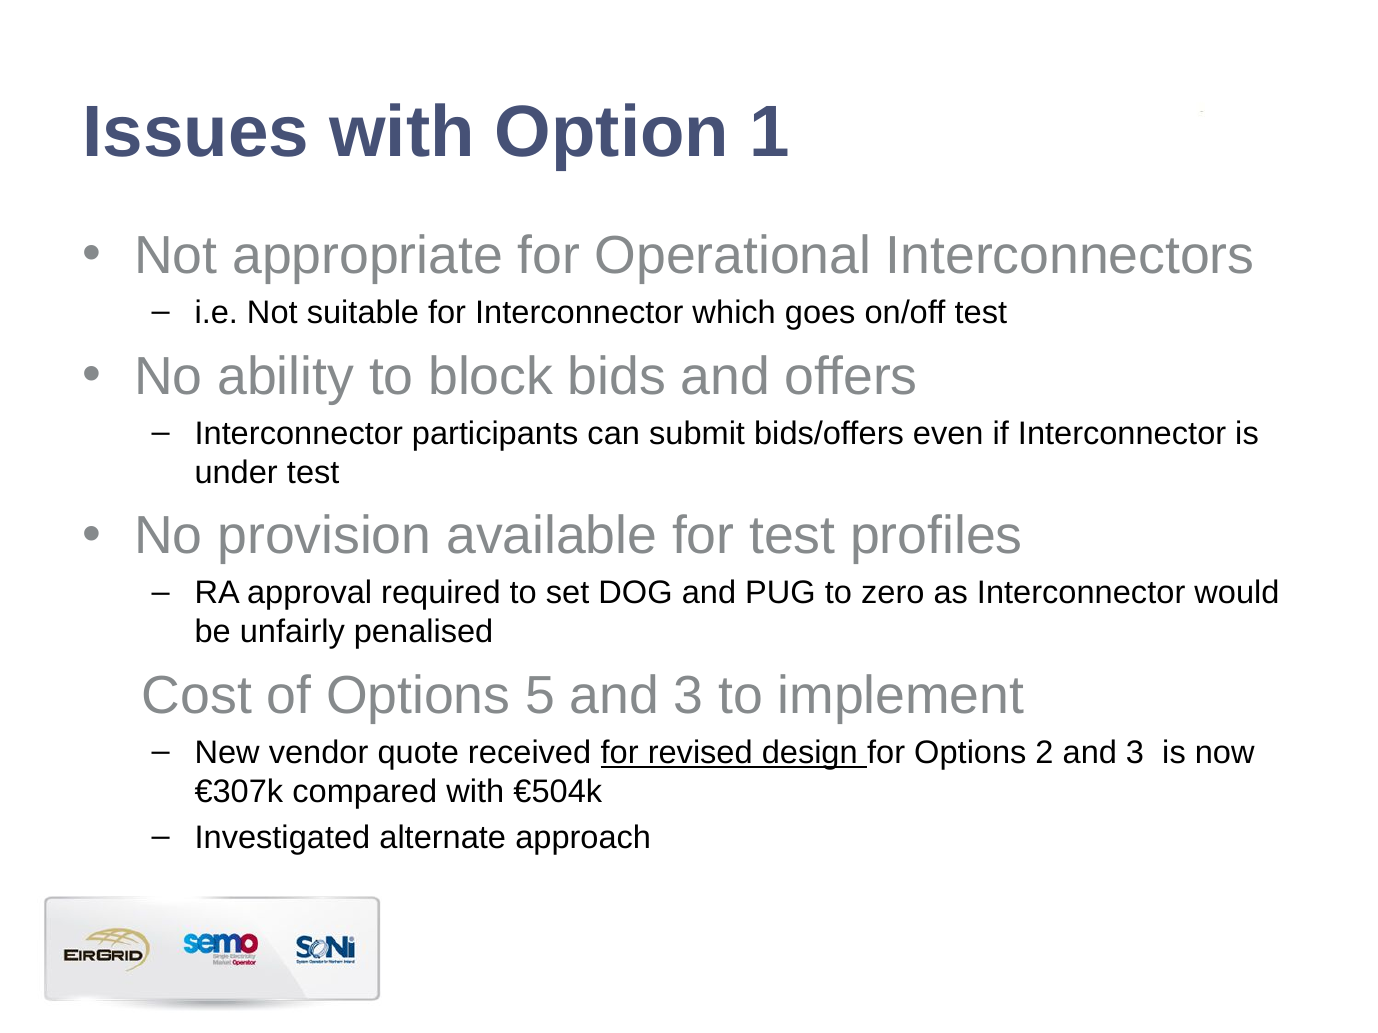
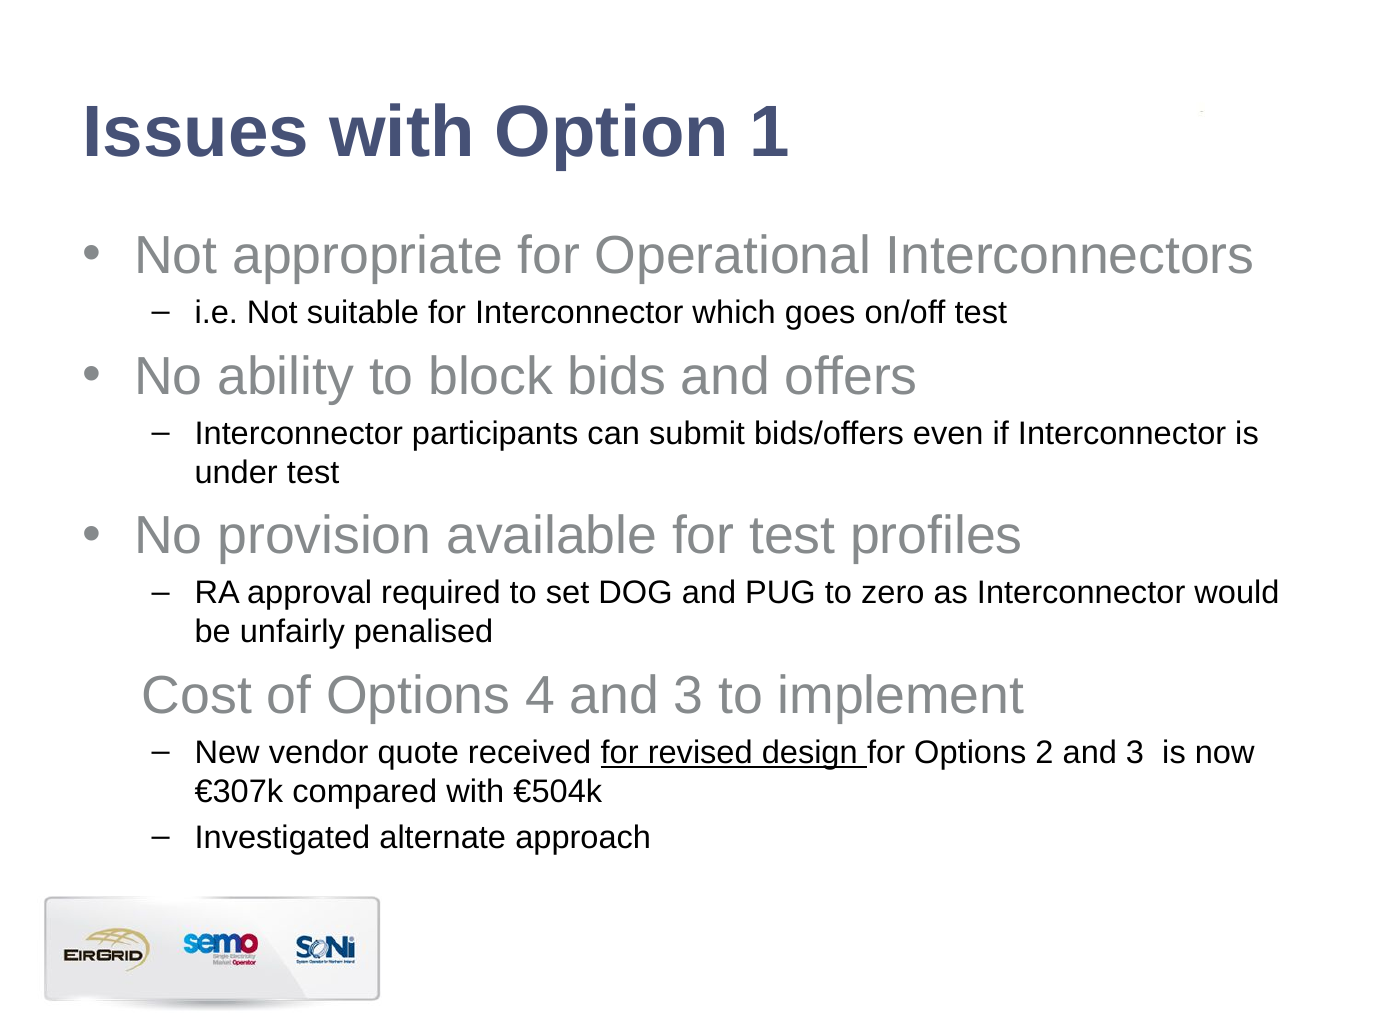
5: 5 -> 4
